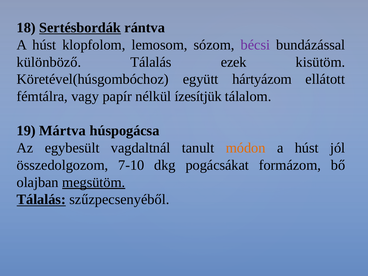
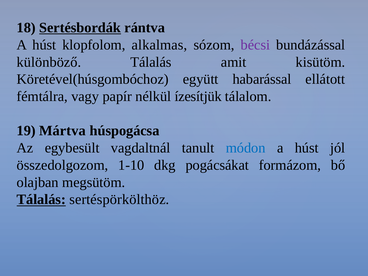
lemosom: lemosom -> alkalmas
ezek: ezek -> amit
hártyázom: hártyázom -> habarással
módon colour: orange -> blue
7-10: 7-10 -> 1-10
megsütöm underline: present -> none
szűzpecsenyéből: szűzpecsenyéből -> sertéspörkölthöz
